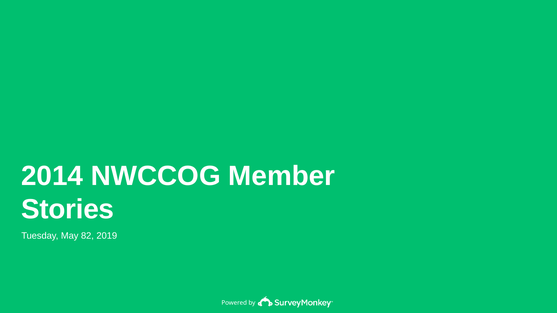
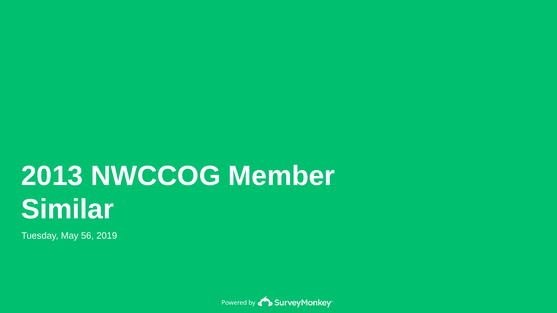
2014: 2014 -> 2013
Stories: Stories -> Similar
82: 82 -> 56
